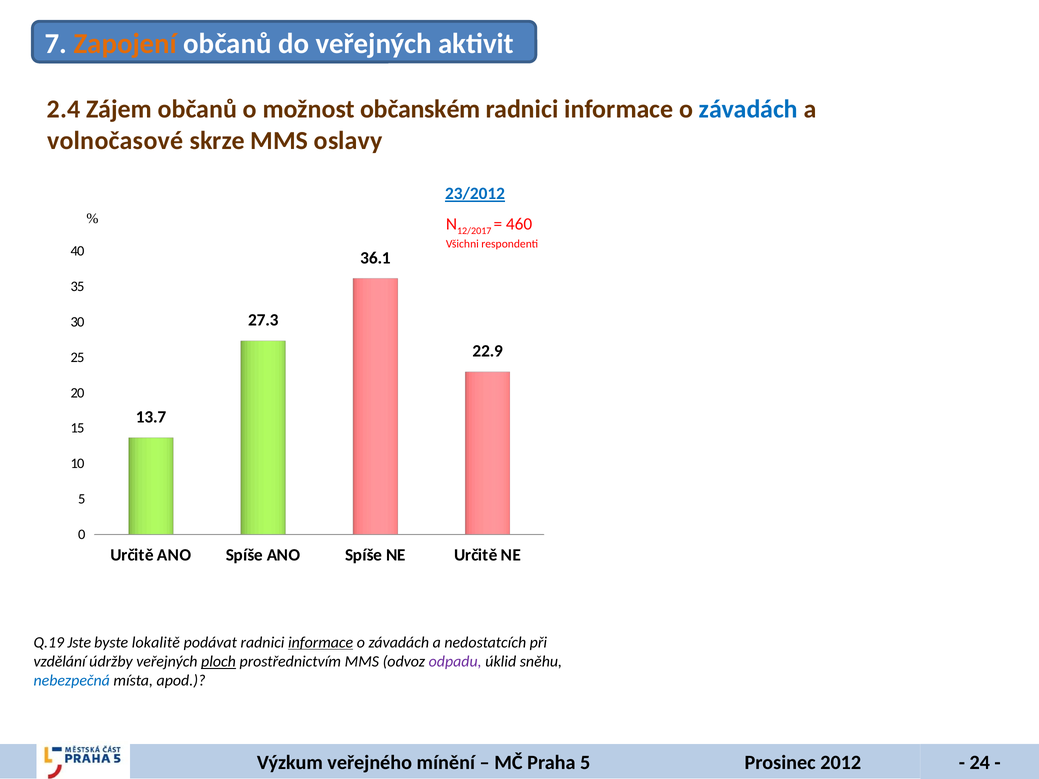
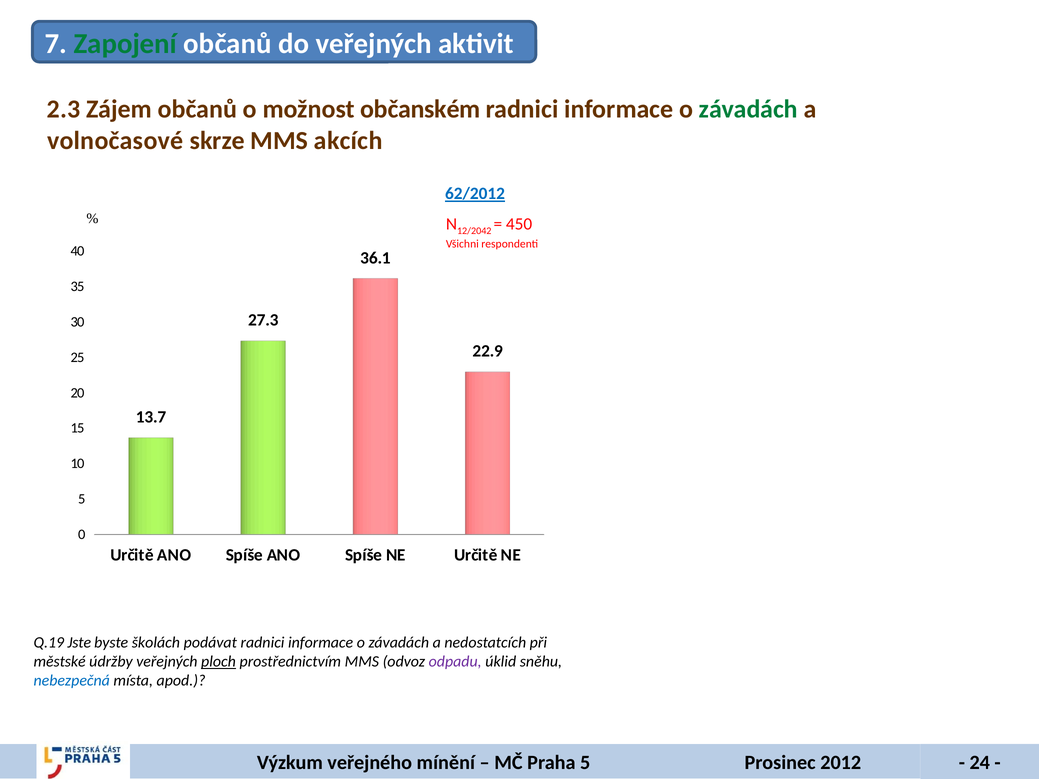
Zapojení colour: orange -> green
2.4: 2.4 -> 2.3
závadách at (748, 109) colour: blue -> green
oslavy: oslavy -> akcích
23/2012: 23/2012 -> 62/2012
12/2017: 12/2017 -> 12/2042
460: 460 -> 450
lokalitě: lokalitě -> školách
informace at (321, 643) underline: present -> none
vzdělání: vzdělání -> městské
